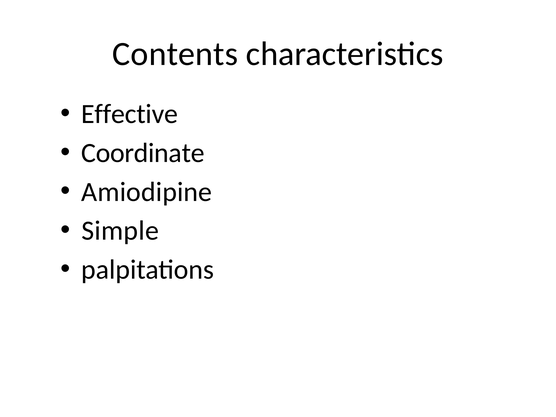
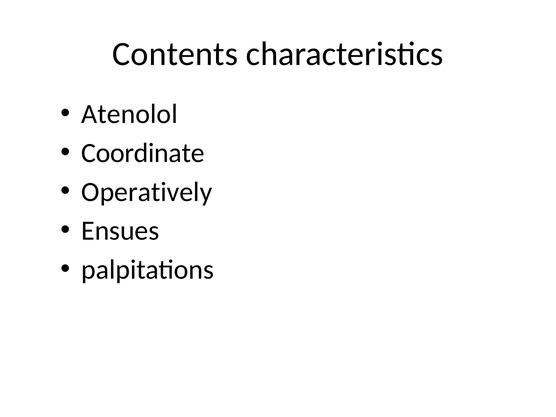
Effective: Effective -> Atenolol
Amiodipine: Amiodipine -> Operatively
Simple: Simple -> Ensues
